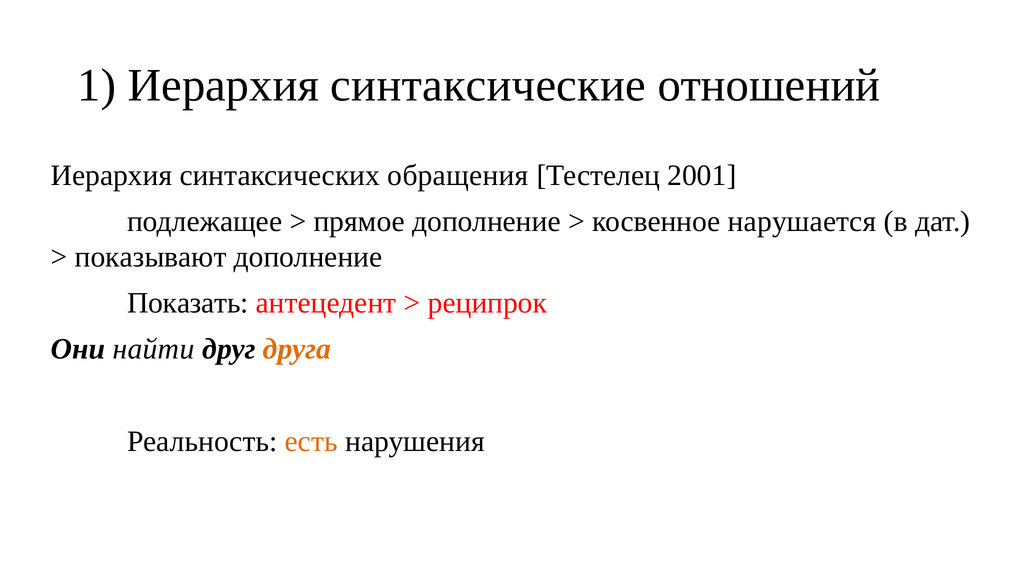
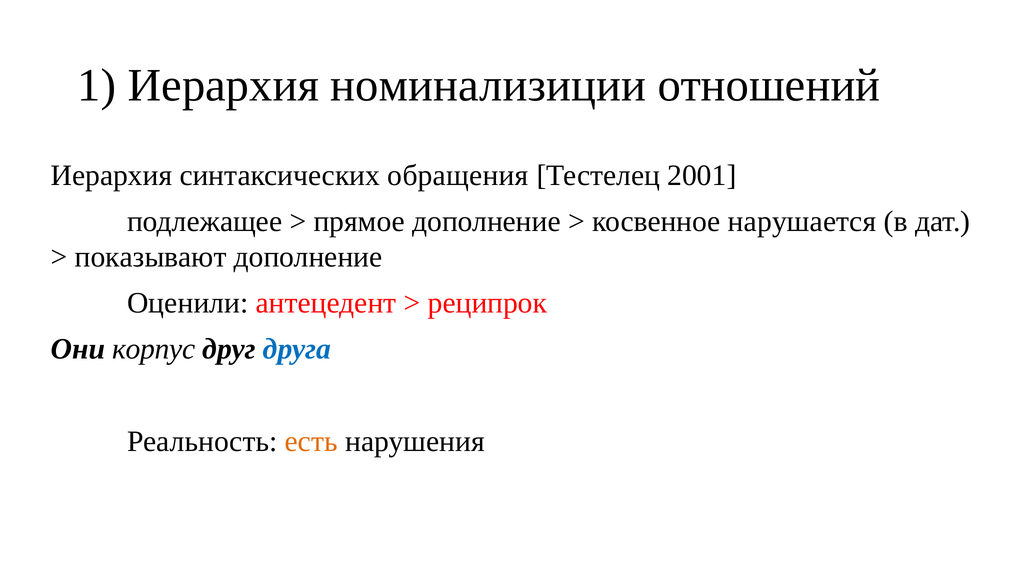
синтаксические: синтаксические -> номинализиции
Показать: Показать -> Оценили
найти: найти -> корпус
друга colour: orange -> blue
